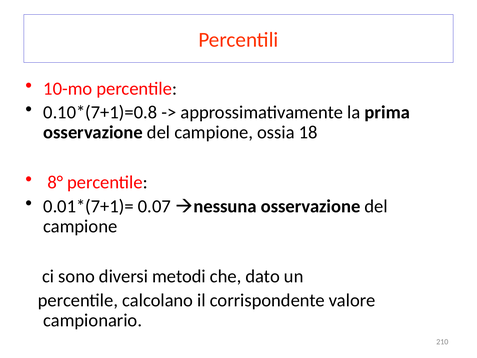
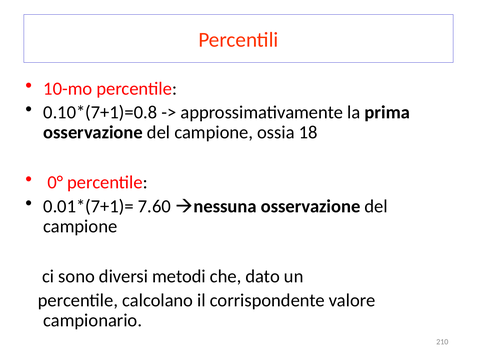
8°: 8° -> 0°
0.07: 0.07 -> 7.60
